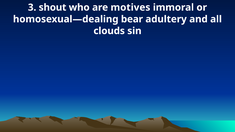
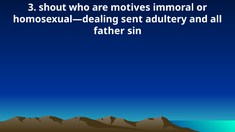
bear: bear -> sent
clouds: clouds -> father
